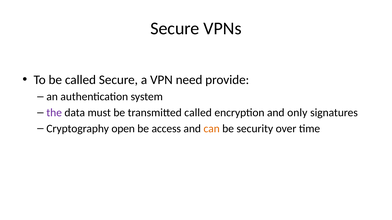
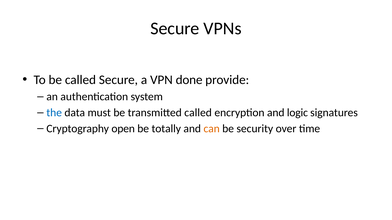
need: need -> done
the colour: purple -> blue
only: only -> logic
access: access -> totally
